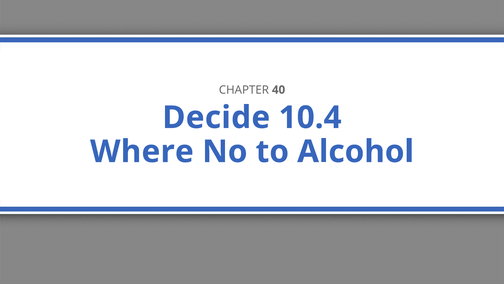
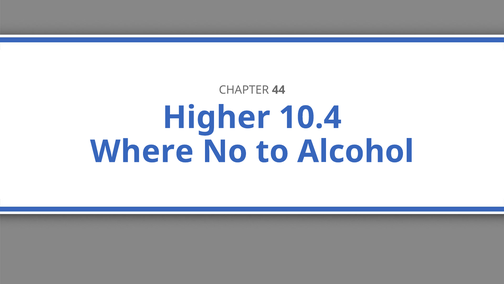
40: 40 -> 44
Decide: Decide -> Higher
